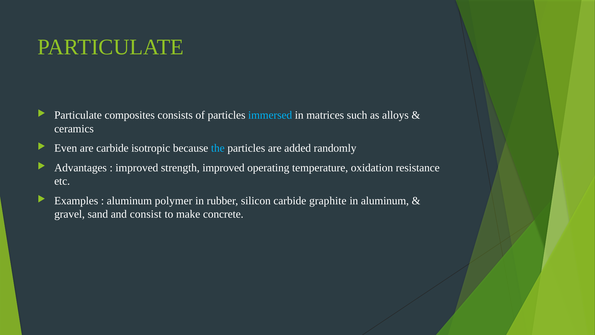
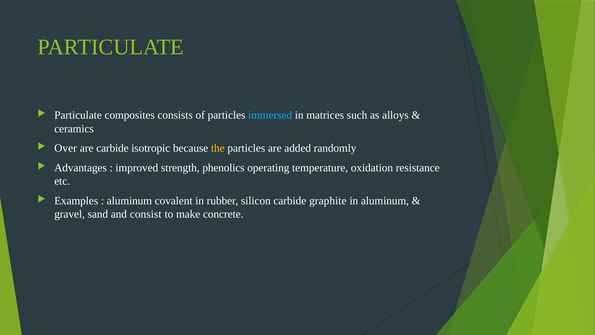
Even: Even -> Over
the colour: light blue -> yellow
strength improved: improved -> phenolics
polymer: polymer -> covalent
